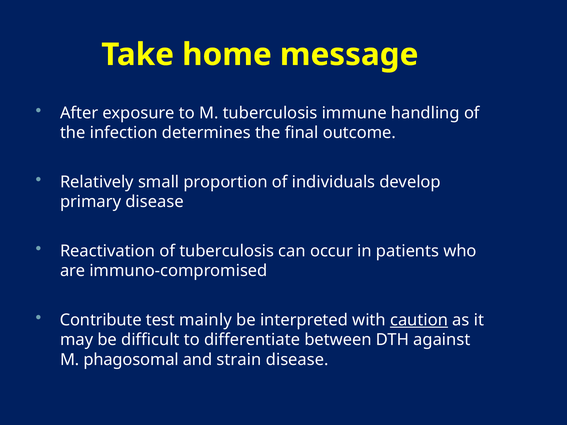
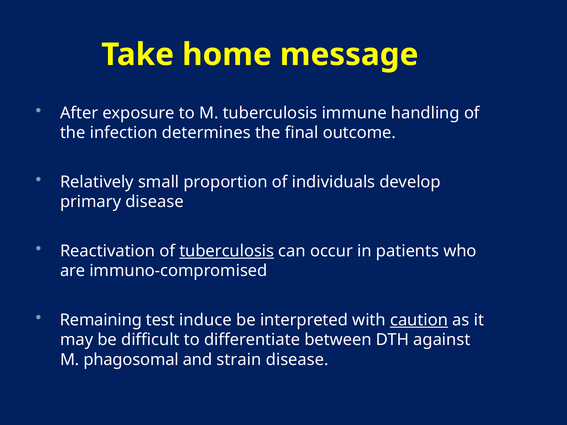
tuberculosis at (227, 251) underline: none -> present
Contribute: Contribute -> Remaining
mainly: mainly -> induce
